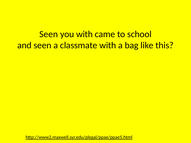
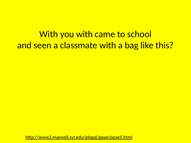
Seen at (49, 34): Seen -> With
